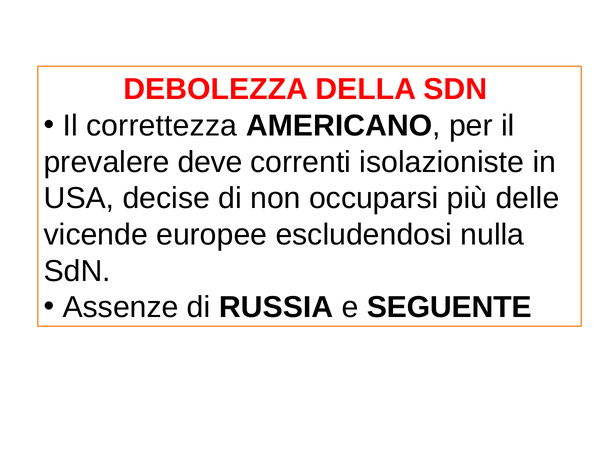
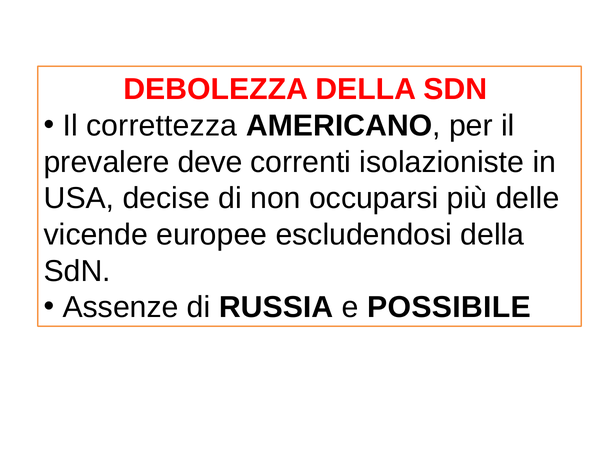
escludendosi nulla: nulla -> della
SEGUENTE: SEGUENTE -> POSSIBILE
